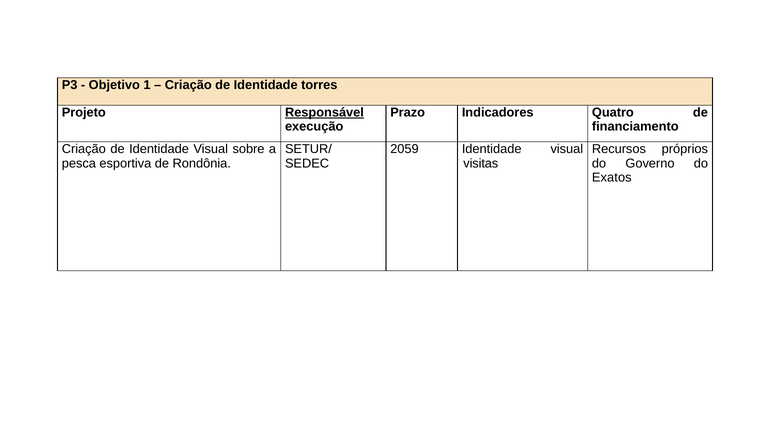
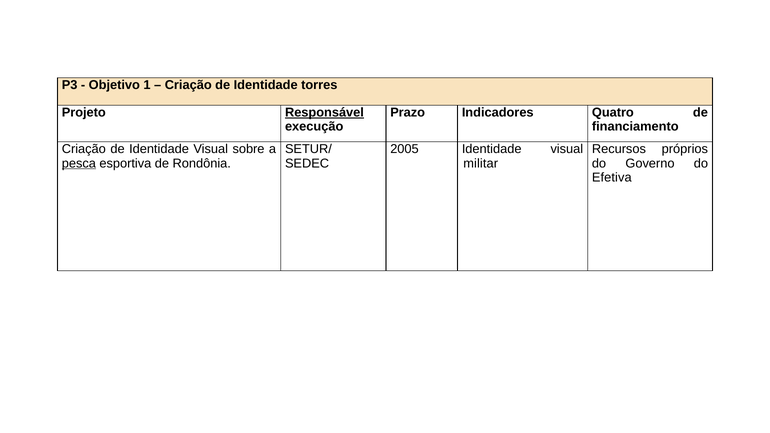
2059: 2059 -> 2005
pesca underline: none -> present
visitas: visitas -> militar
Exatos: Exatos -> Efetiva
